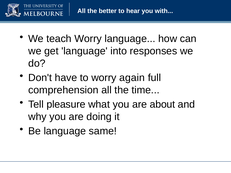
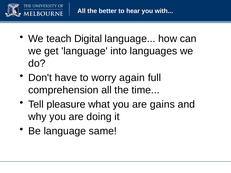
teach Worry: Worry -> Digital
responses: responses -> languages
about: about -> gains
